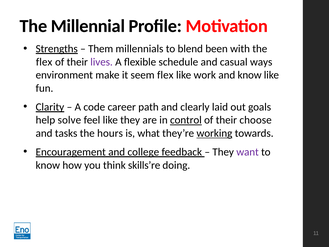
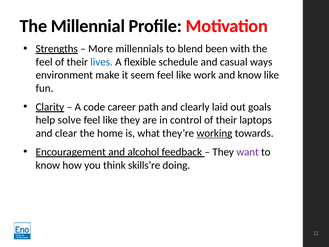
Them: Them -> More
flex at (44, 62): flex -> feel
lives colour: purple -> blue
seem flex: flex -> feel
control underline: present -> none
choose: choose -> laptops
tasks: tasks -> clear
hours: hours -> home
college: college -> alcohol
